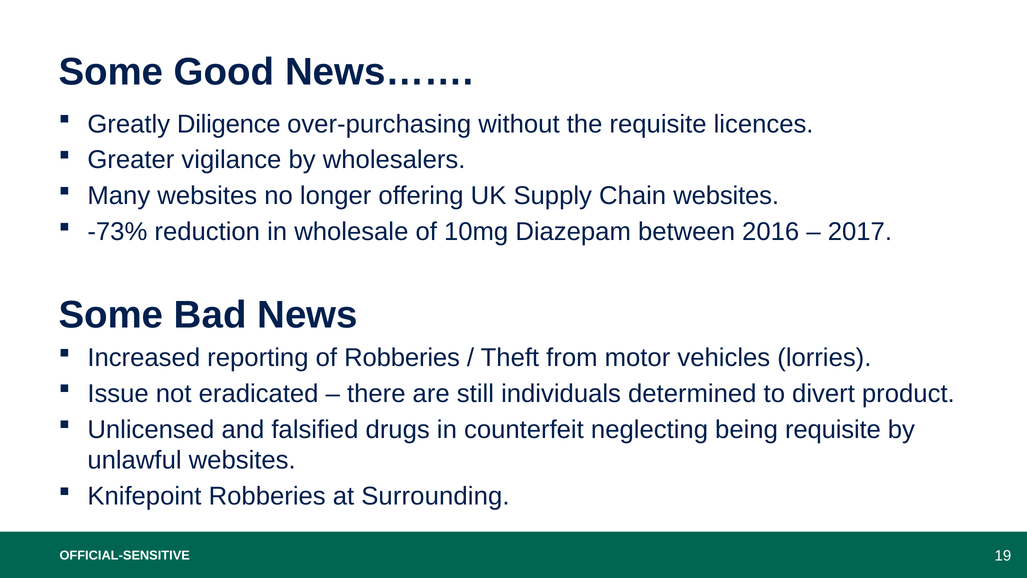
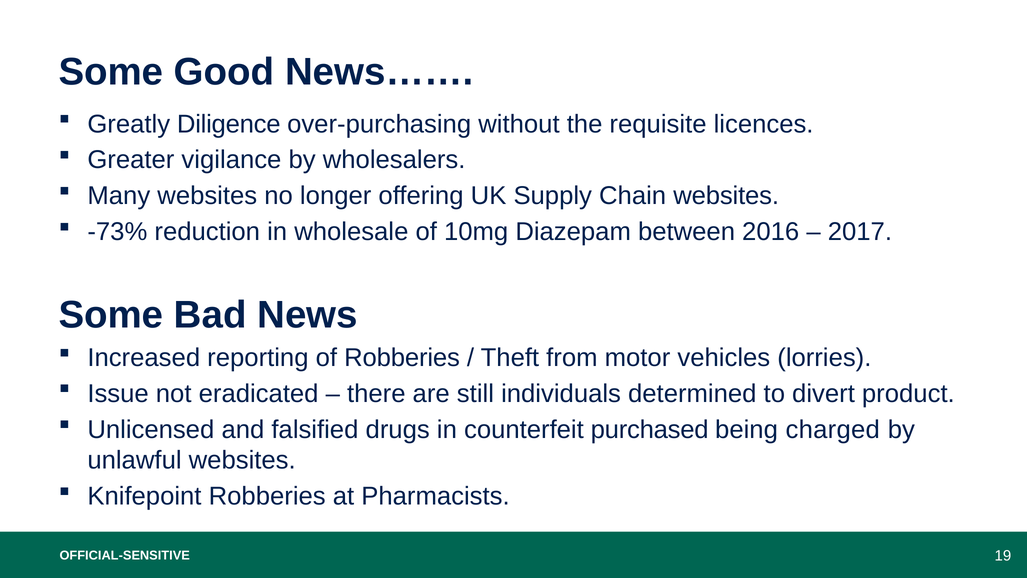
neglecting: neglecting -> purchased
being requisite: requisite -> charged
Surrounding: Surrounding -> Pharmacists
